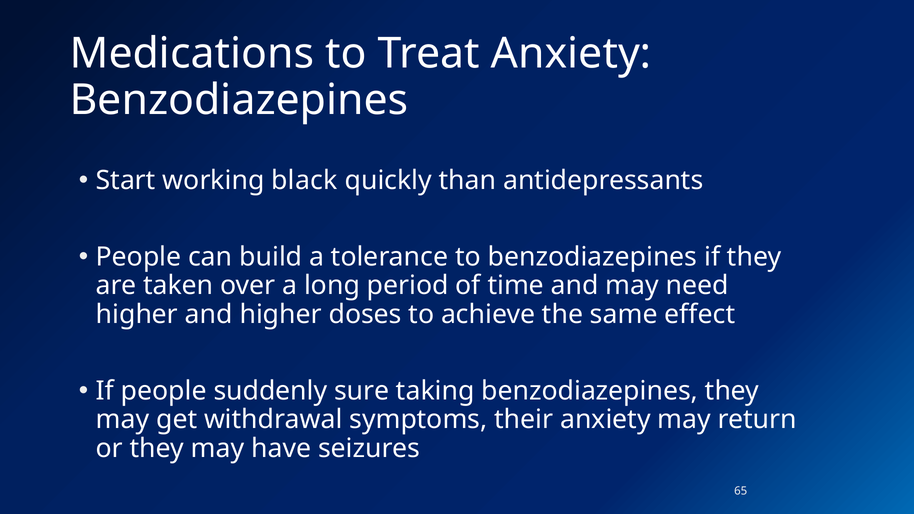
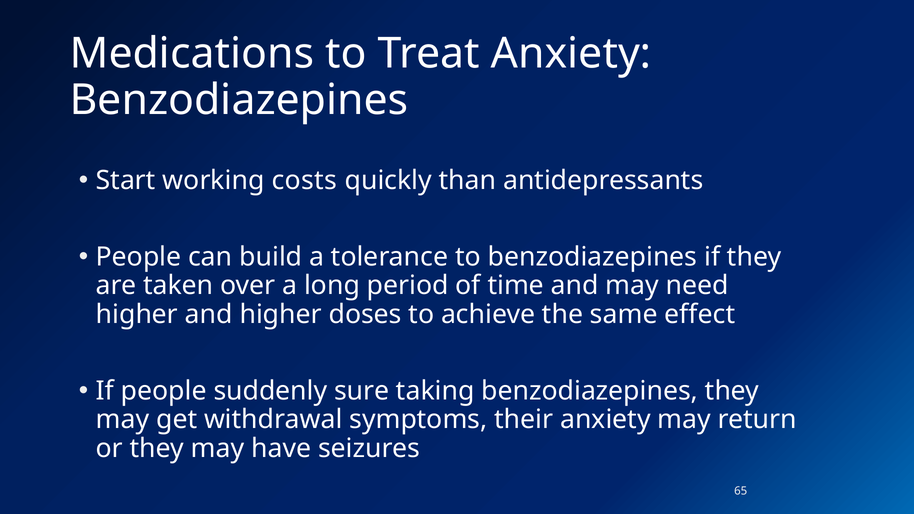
black: black -> costs
